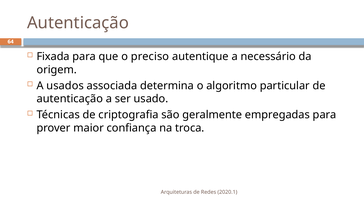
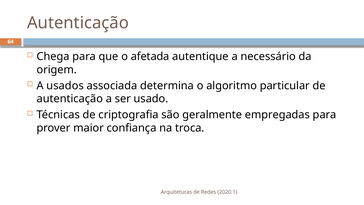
Fixada: Fixada -> Chega
preciso: preciso -> afetada
